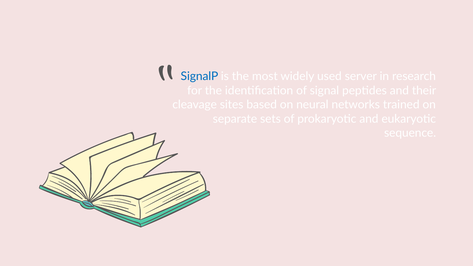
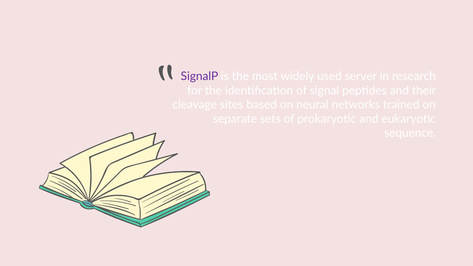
SignalP colour: blue -> purple
